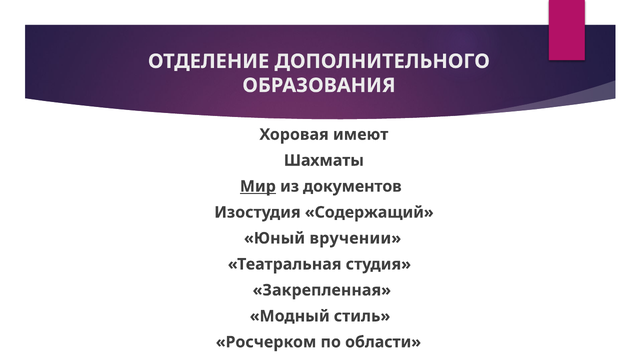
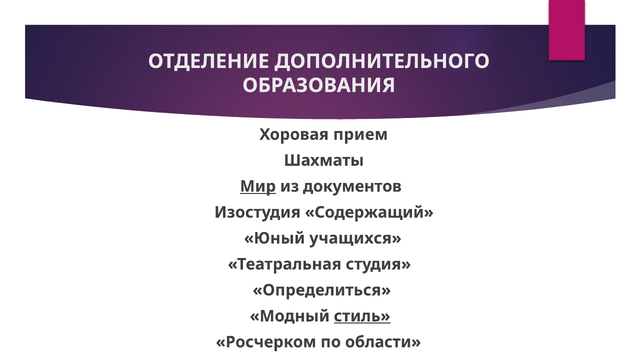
имеют: имеют -> прием
вручении: вручении -> учащихся
Закрепленная: Закрепленная -> Определиться
стиль underline: none -> present
